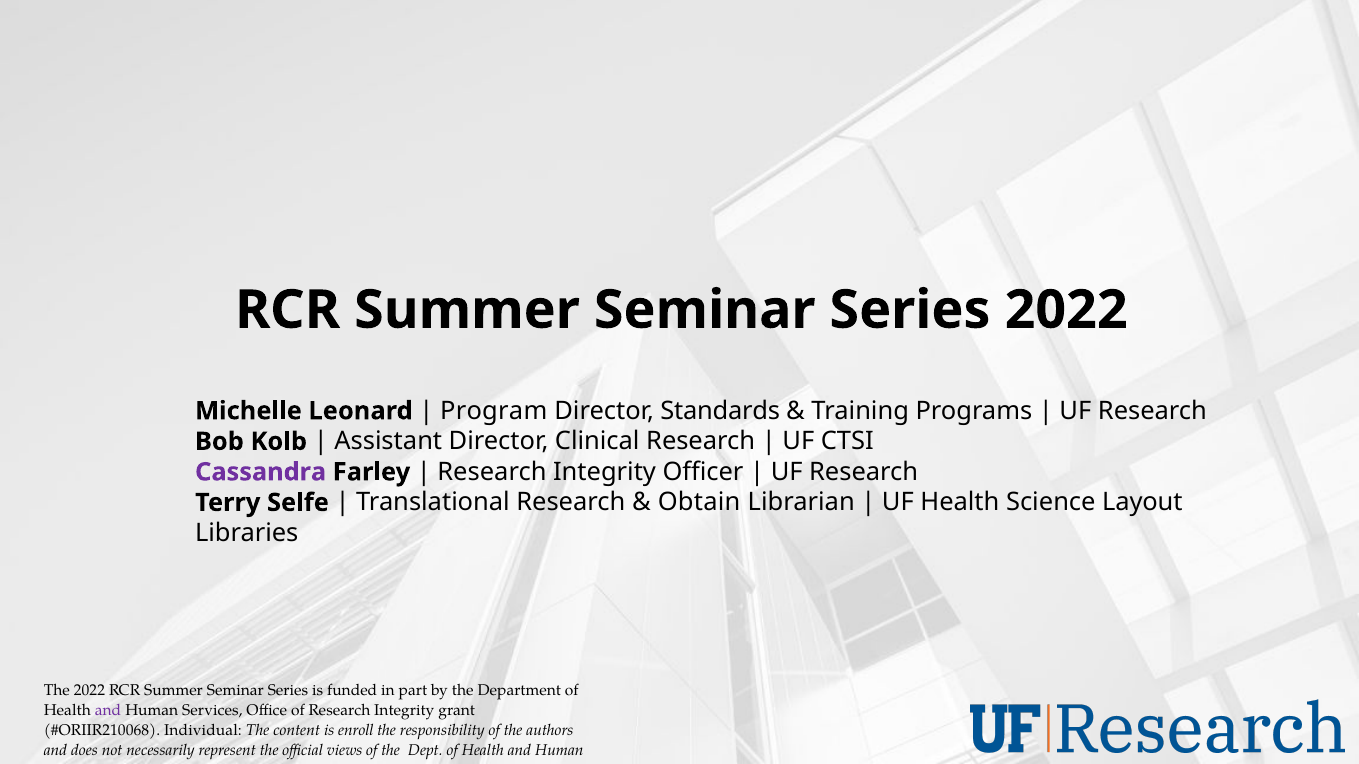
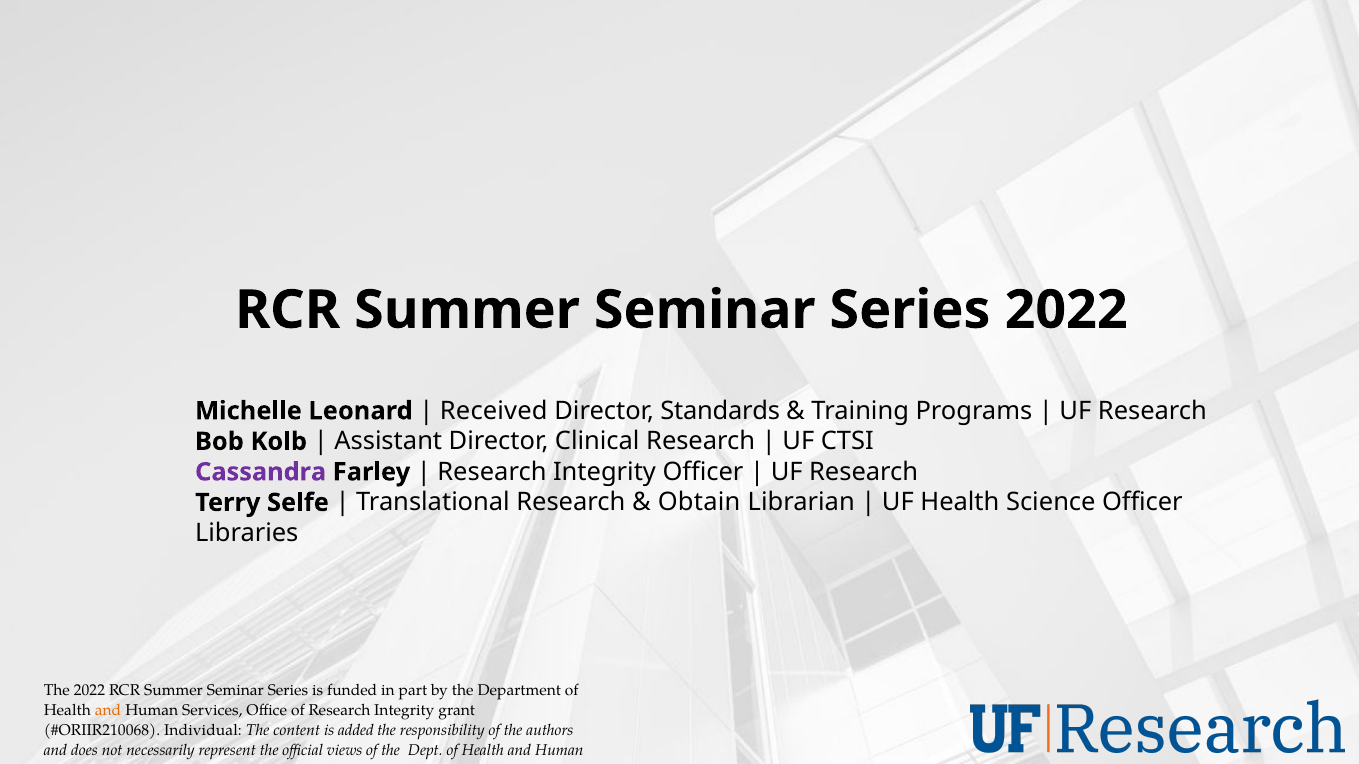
Program: Program -> Received
Science Layout: Layout -> Officer
and at (108, 711) colour: purple -> orange
enroll: enroll -> added
